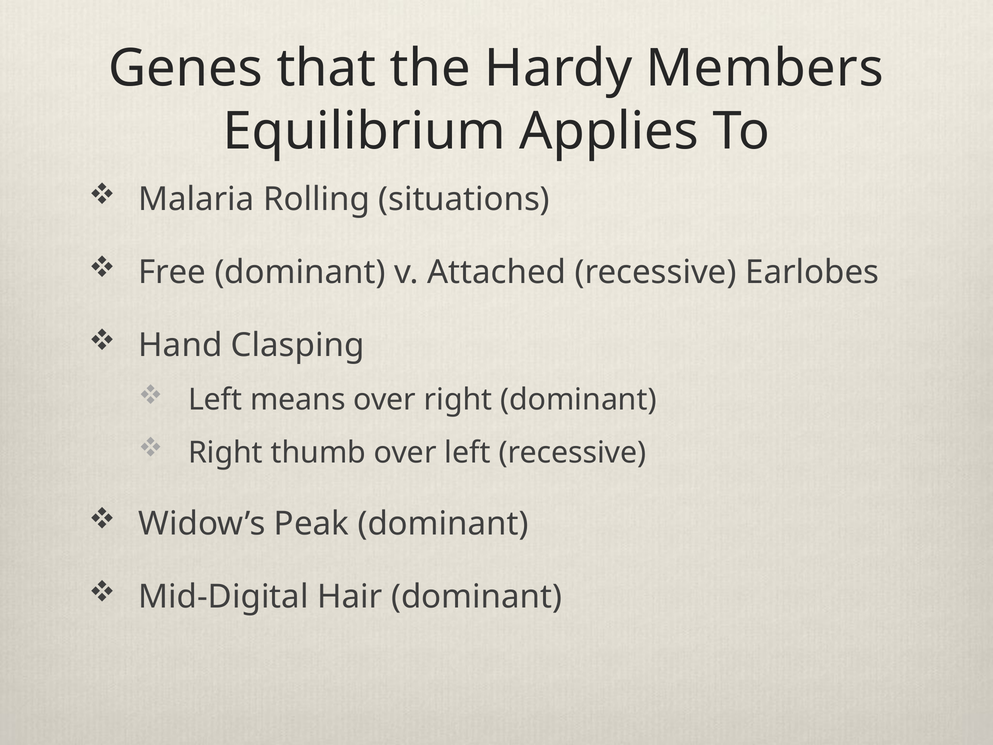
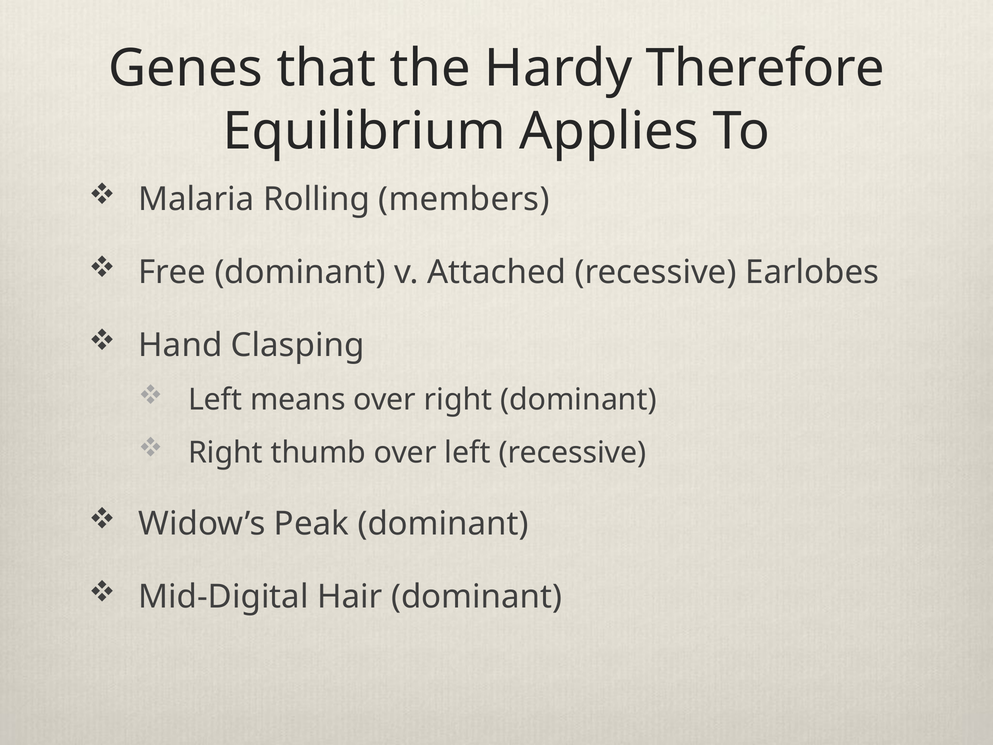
Members: Members -> Therefore
situations: situations -> members
